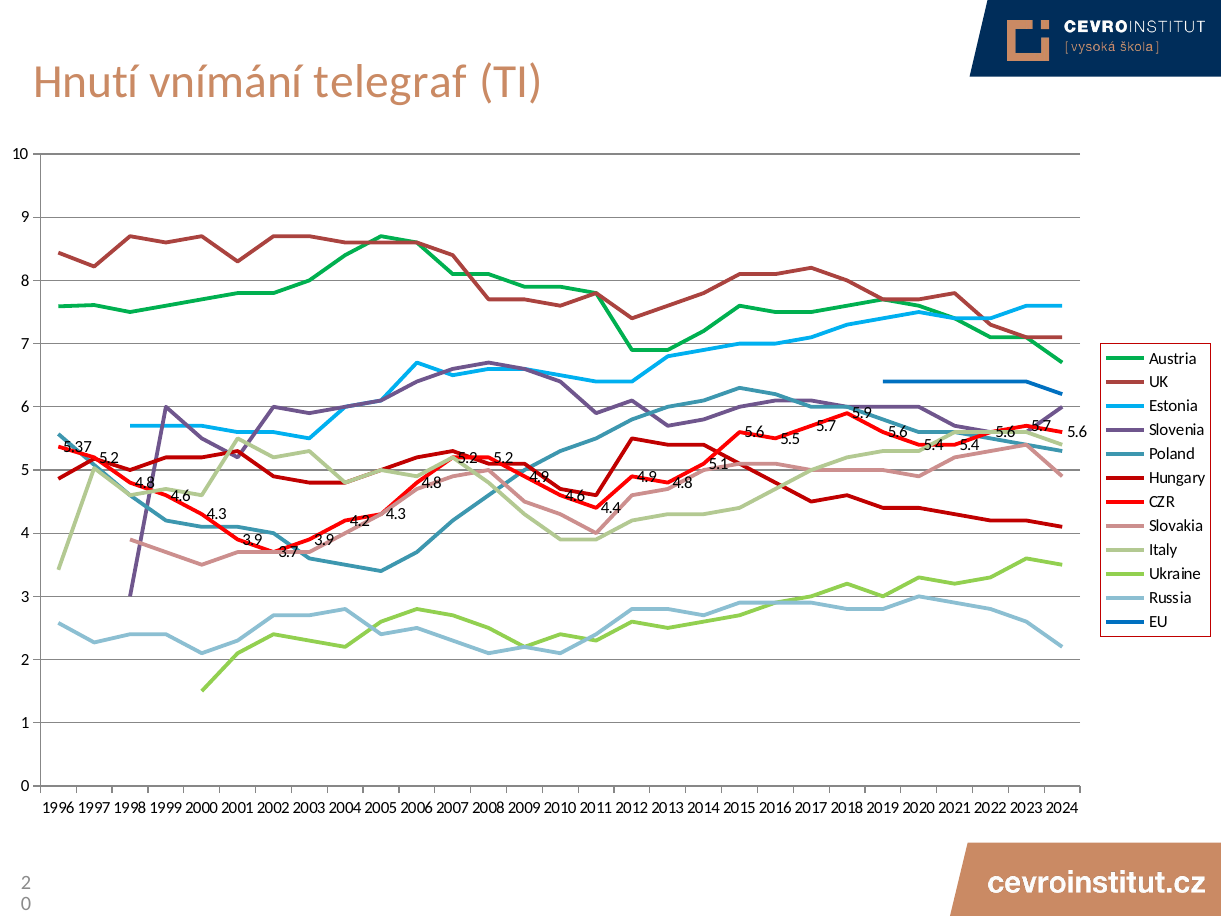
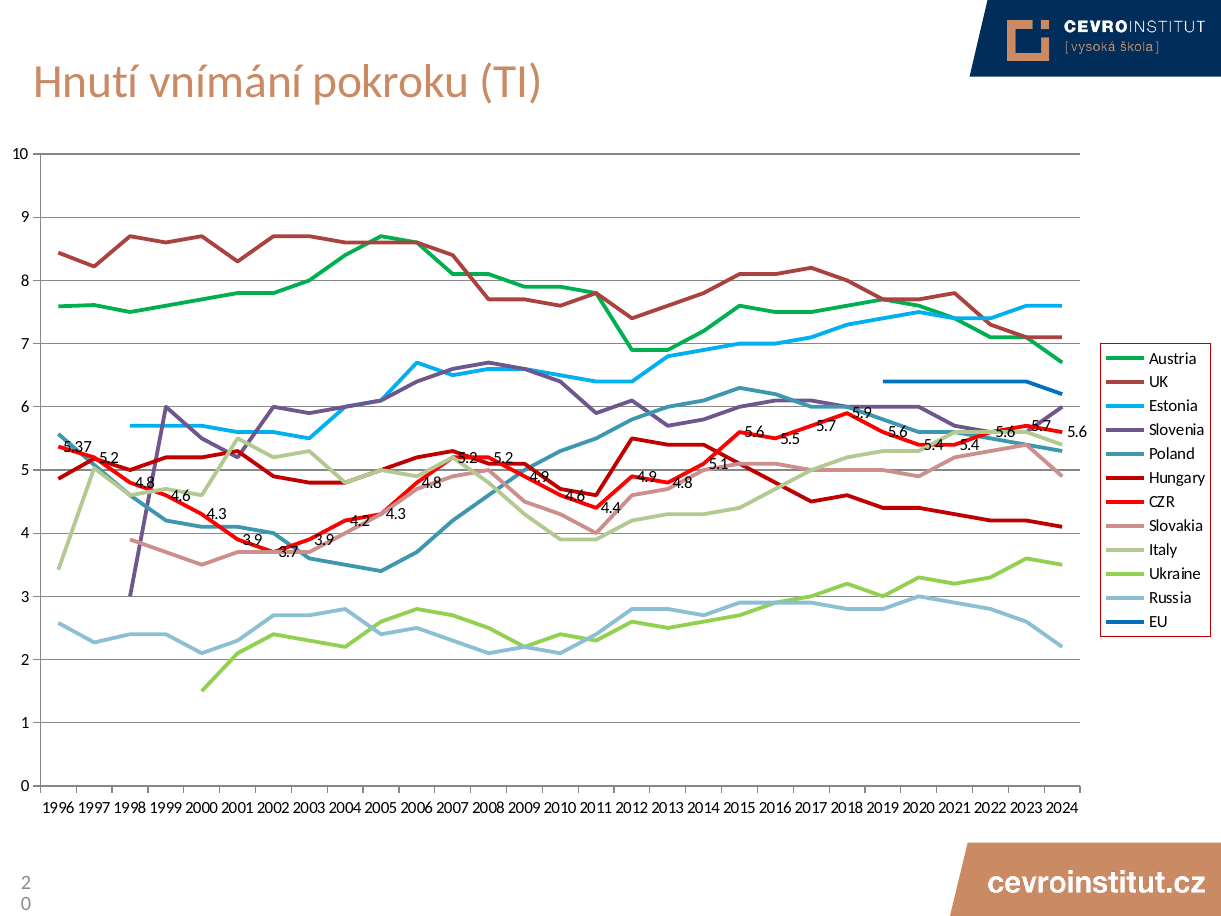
telegraf: telegraf -> pokroku
